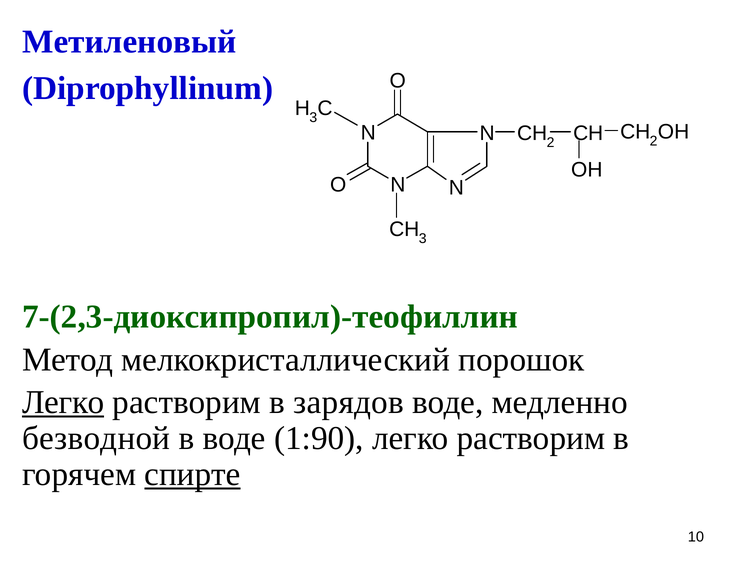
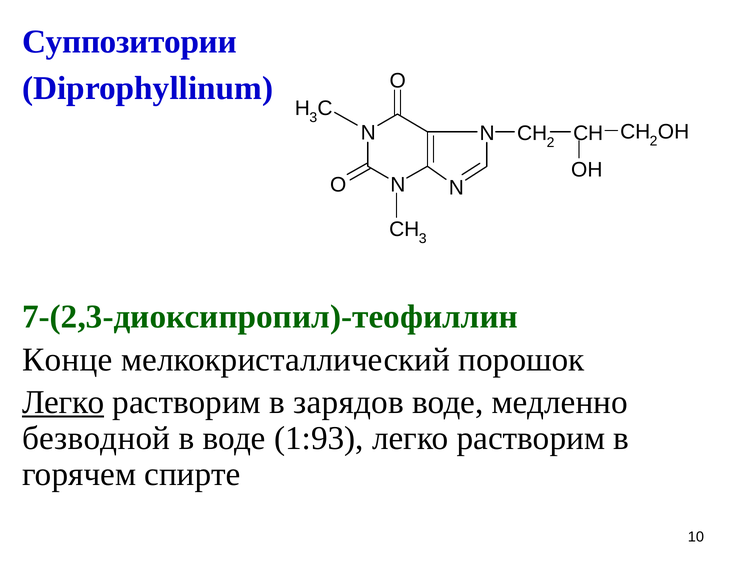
Метиленовый: Метиленовый -> Суппозитории
Метод: Метод -> Конце
1:90: 1:90 -> 1:93
спирте underline: present -> none
